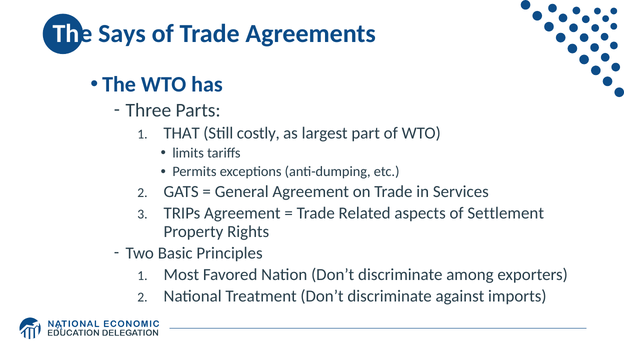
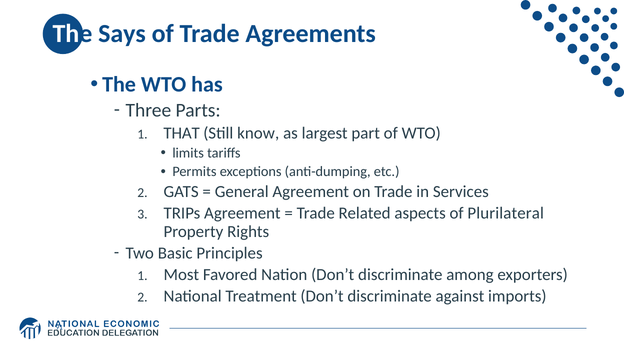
costly: costly -> know
Settlement: Settlement -> Plurilateral
